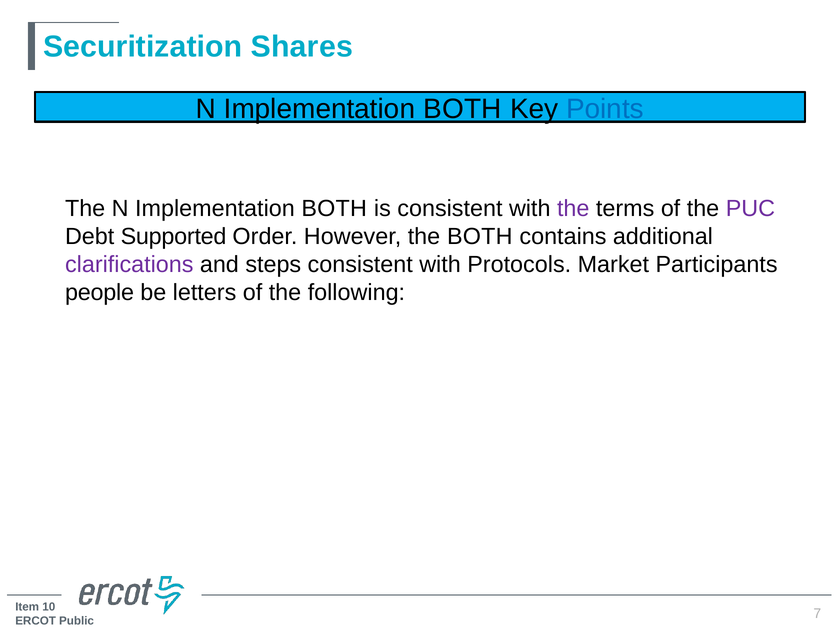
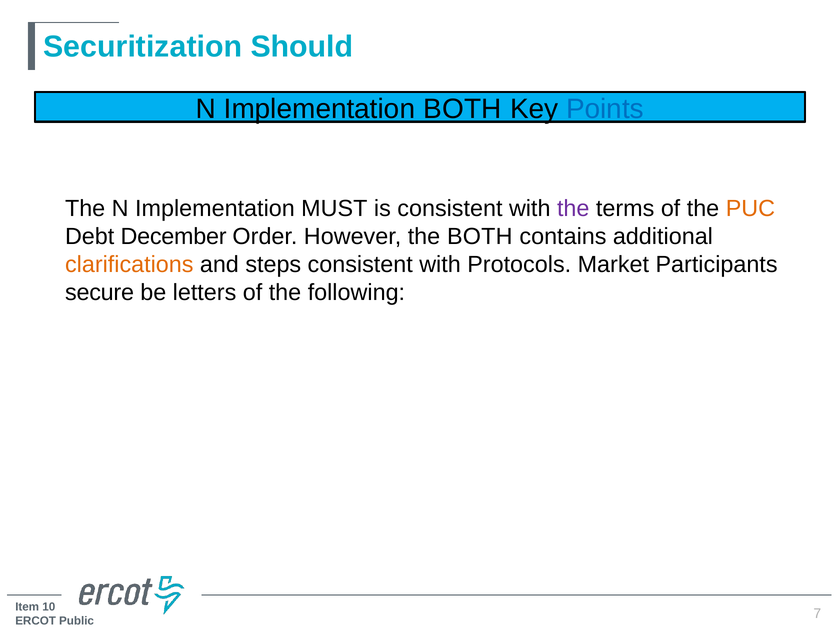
Shares: Shares -> Should
The N Implementation BOTH: BOTH -> MUST
PUC colour: purple -> orange
Supported: Supported -> December
clarifications colour: purple -> orange
people: people -> secure
